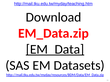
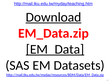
Download underline: none -> present
